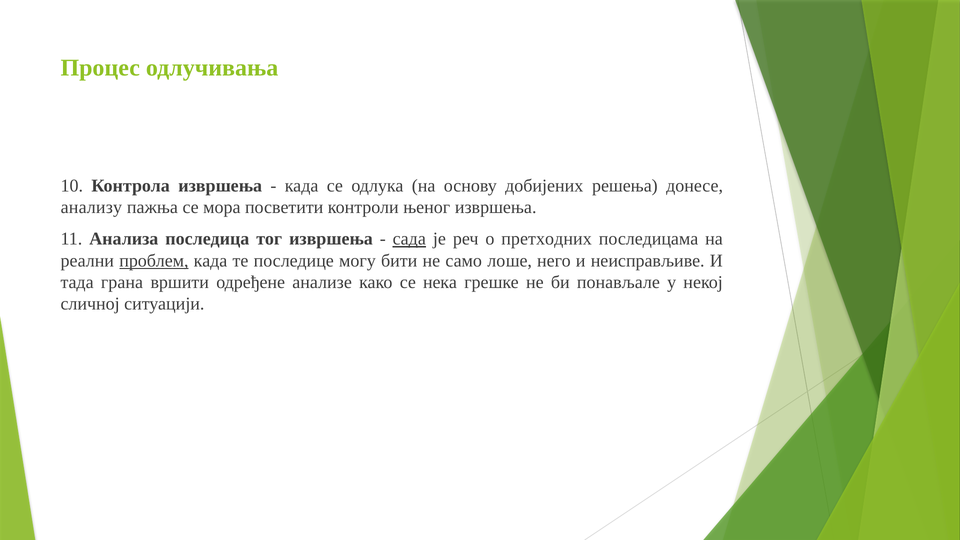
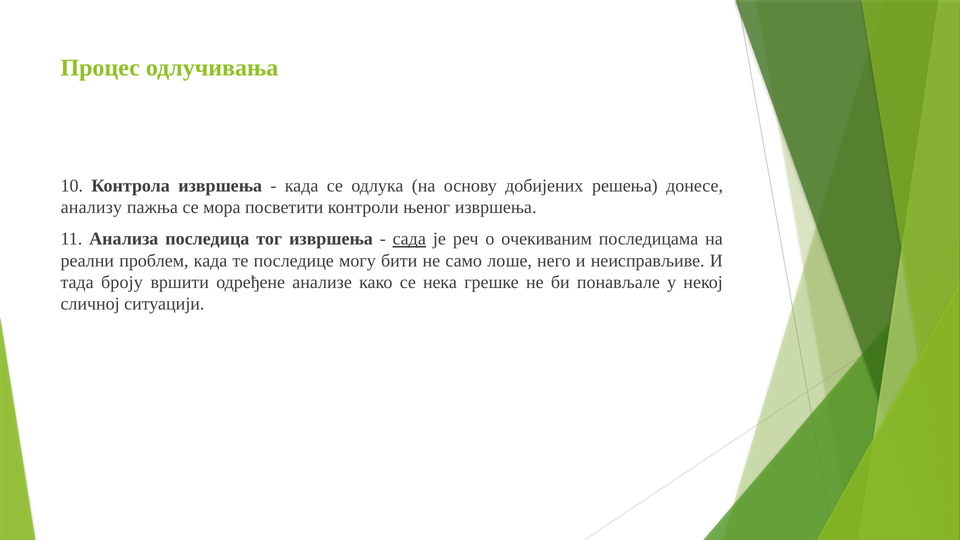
претходних: претходних -> очекиваним
проблем underline: present -> none
грана: грана -> броју
